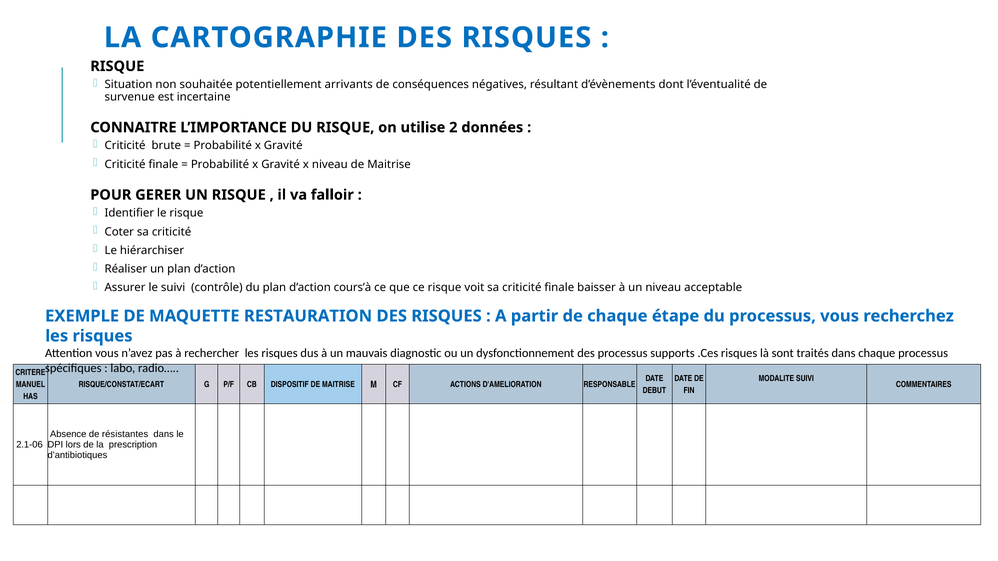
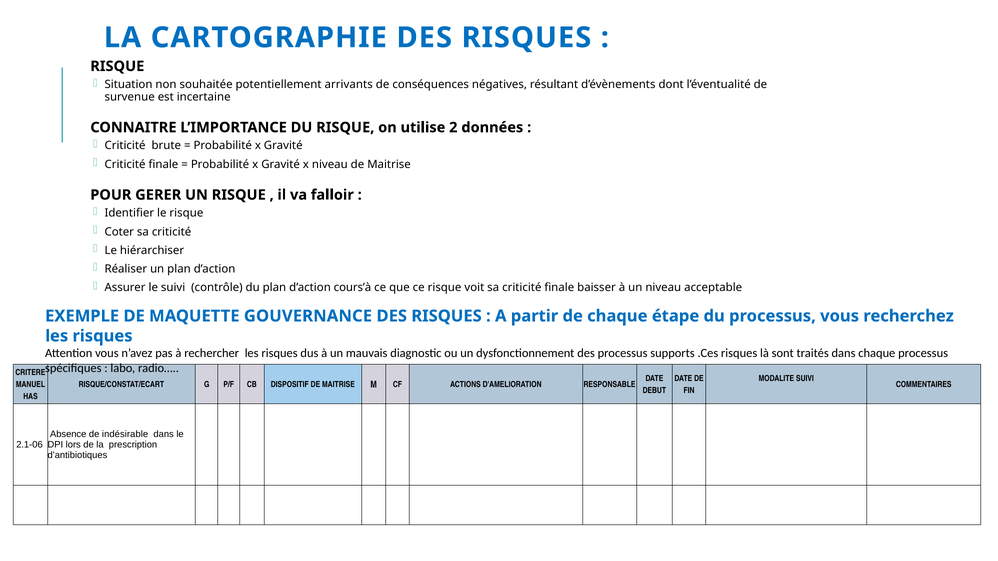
RESTAURATION: RESTAURATION -> GOUVERNANCE
résistantes: résistantes -> indésirable
